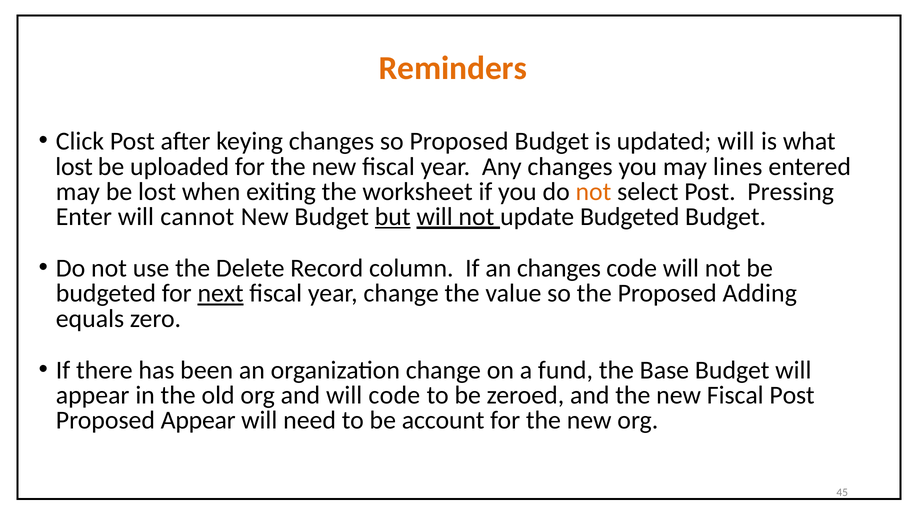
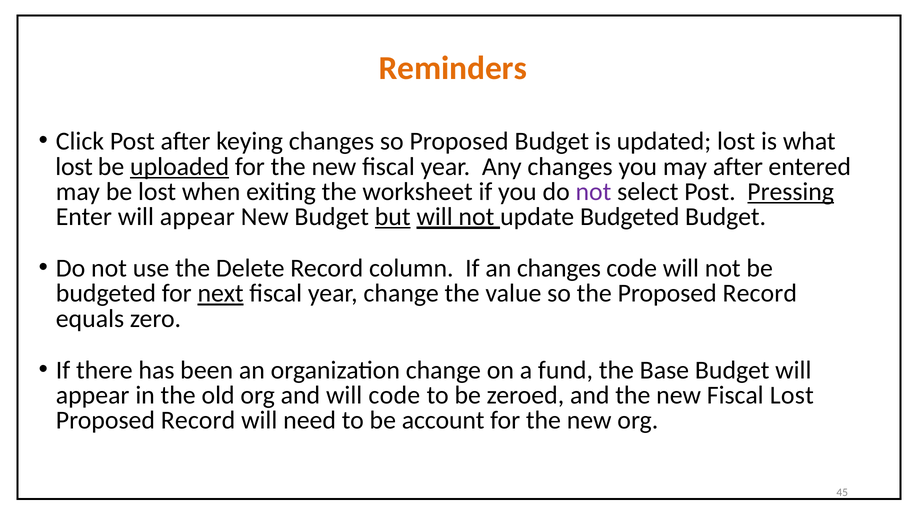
updated will: will -> lost
uploaded underline: none -> present
may lines: lines -> after
not at (593, 192) colour: orange -> purple
Pressing underline: none -> present
Enter will cannot: cannot -> appear
the Proposed Adding: Adding -> Record
Fiscal Post: Post -> Lost
Appear at (198, 421): Appear -> Record
